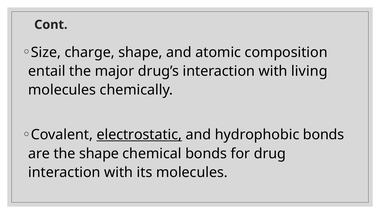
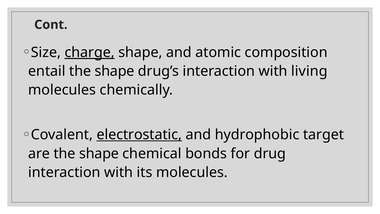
charge underline: none -> present
entail the major: major -> shape
hydrophobic bonds: bonds -> target
